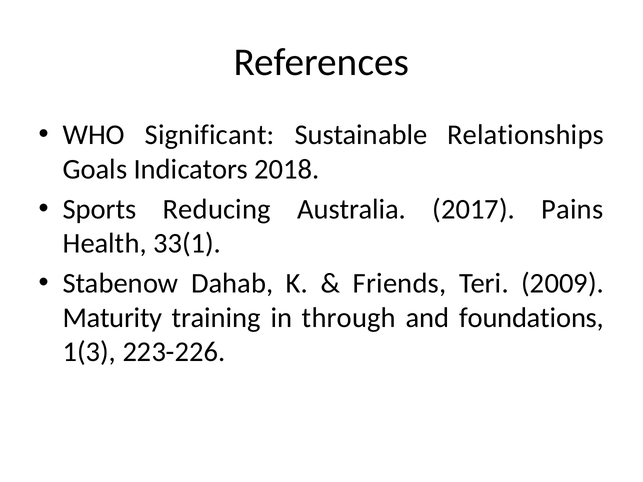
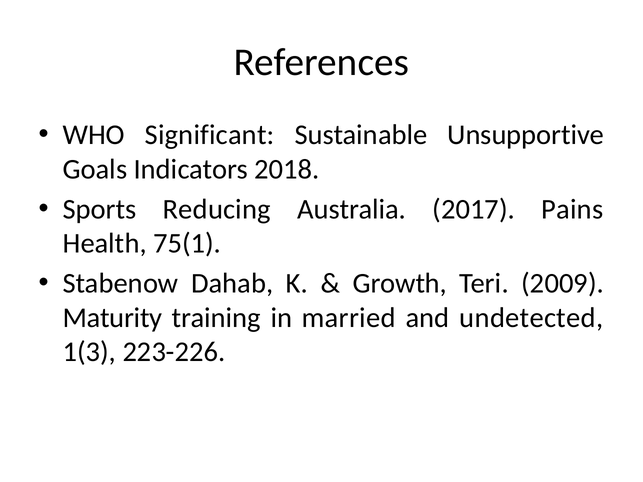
Relationships: Relationships -> Unsupportive
33(1: 33(1 -> 75(1
Friends: Friends -> Growth
through: through -> married
foundations: foundations -> undetected
